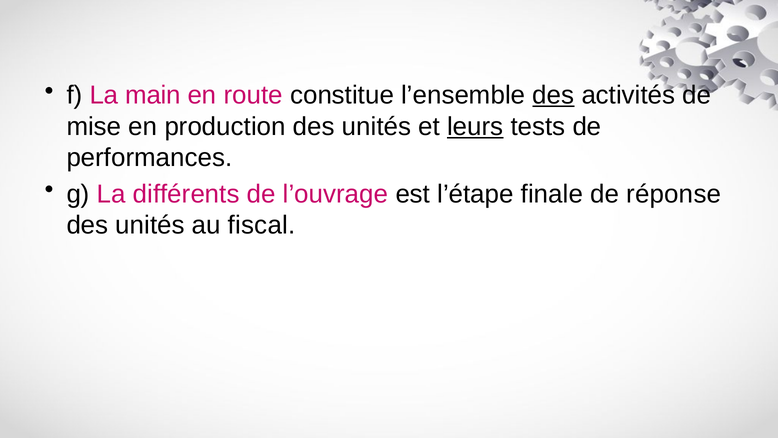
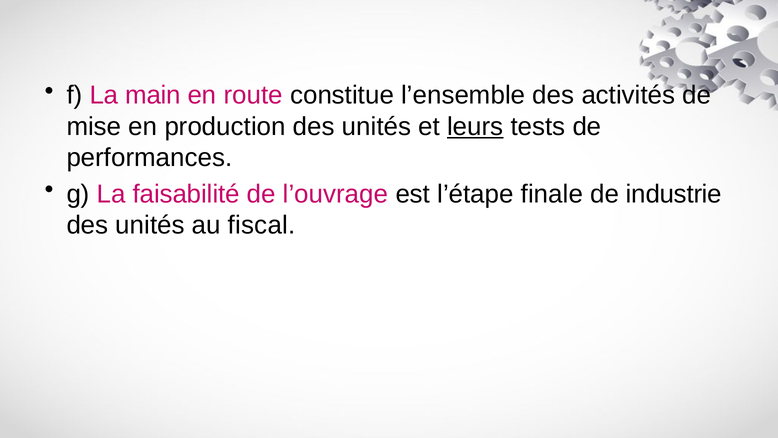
des at (553, 95) underline: present -> none
différents: différents -> faisabilité
réponse: réponse -> industrie
